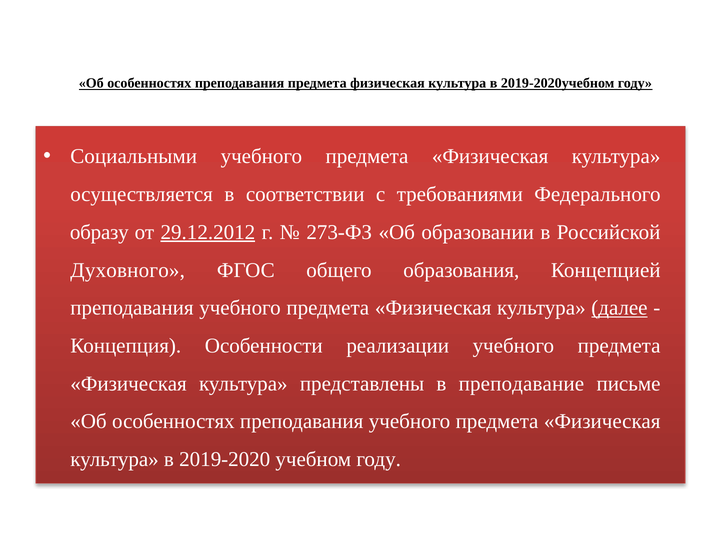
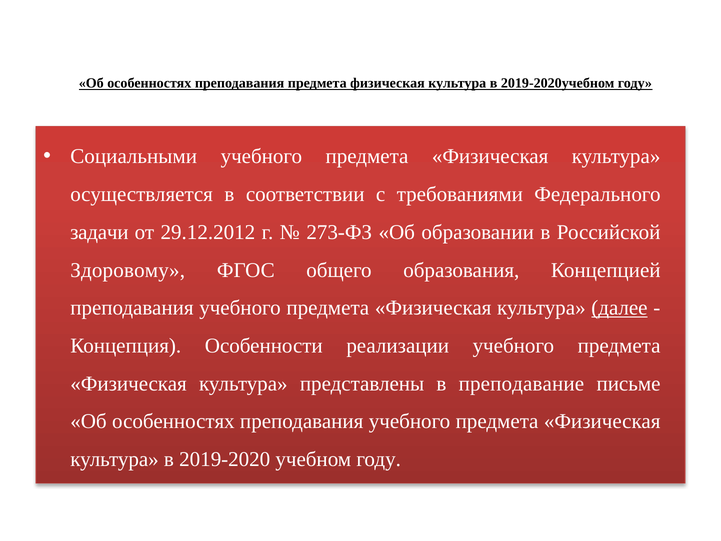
образу: образу -> задачи
29.12.2012 underline: present -> none
Духовного: Духовного -> Здоровому
